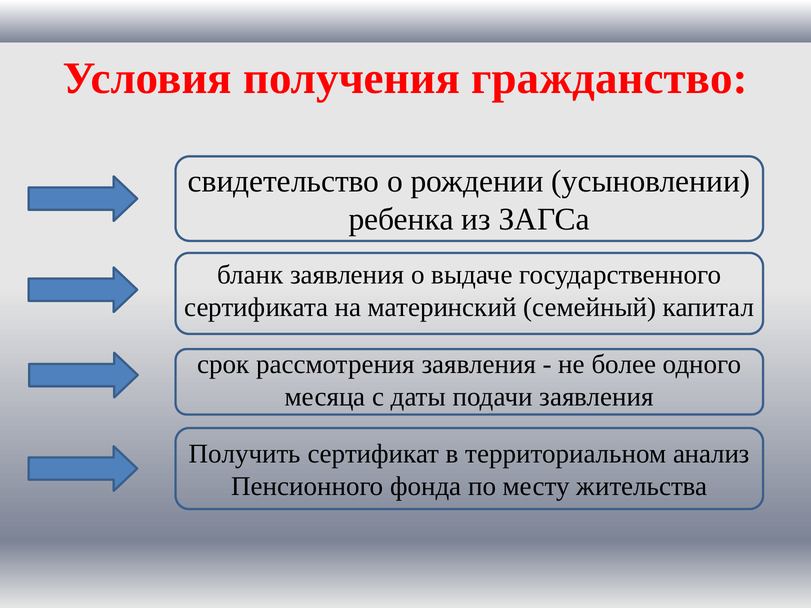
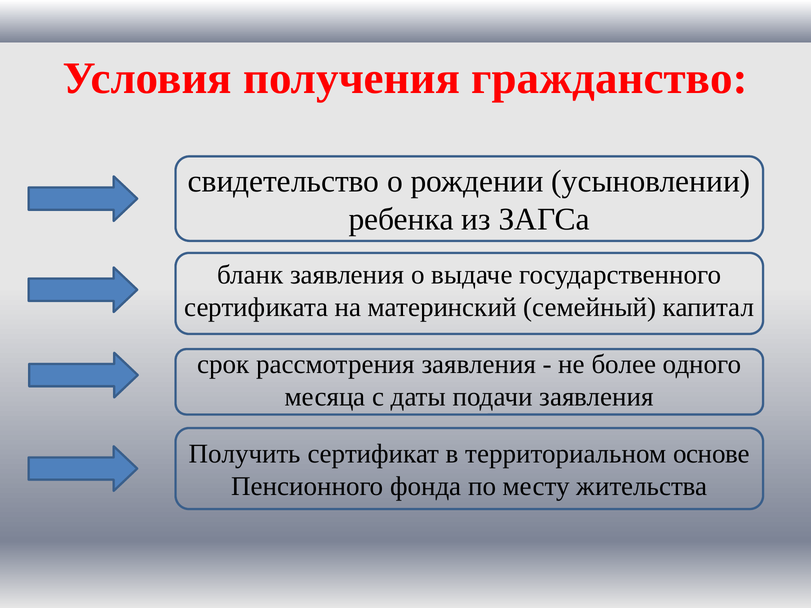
анализ: анализ -> основе
